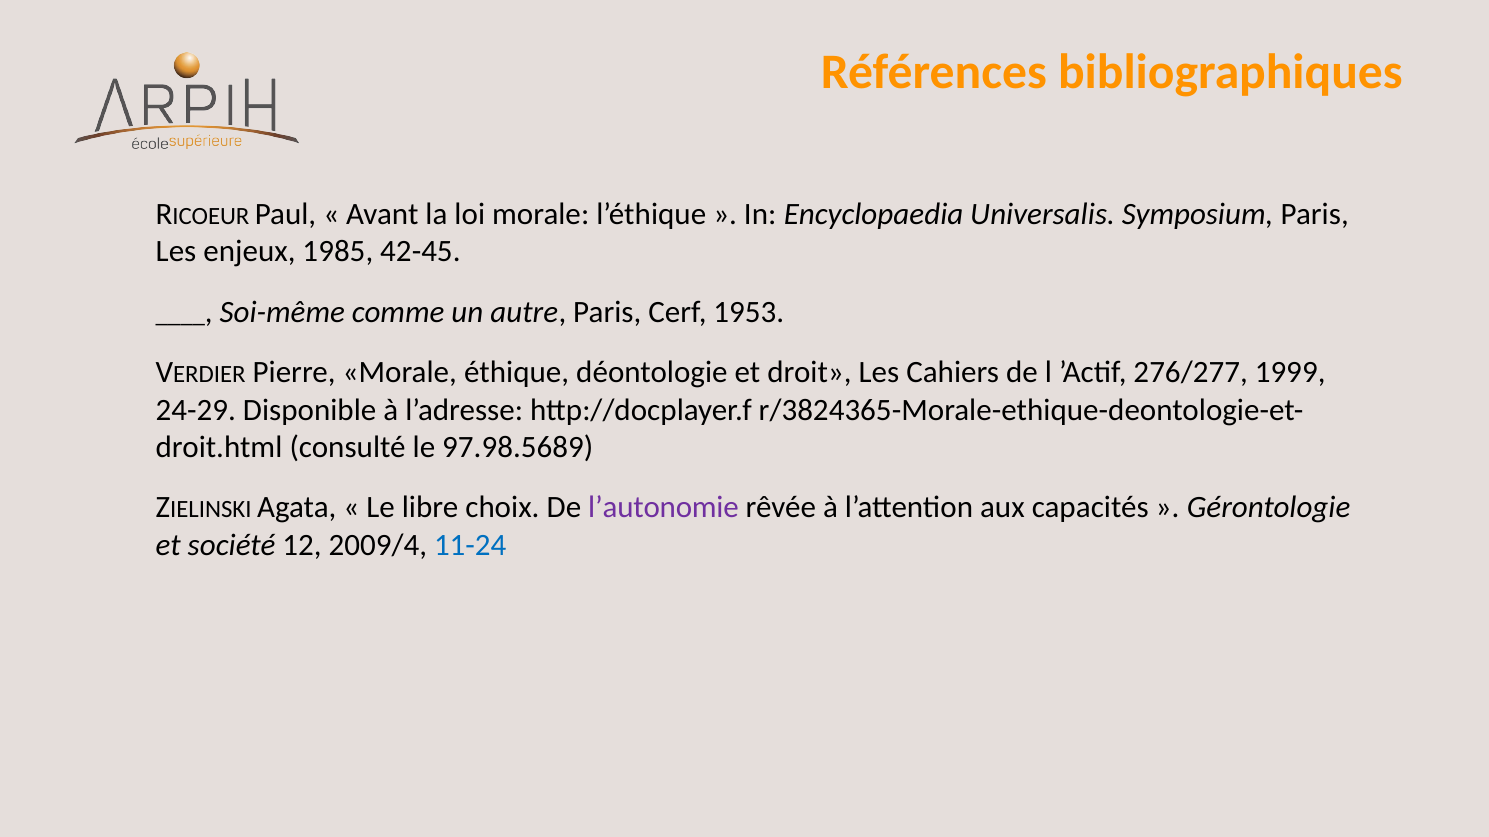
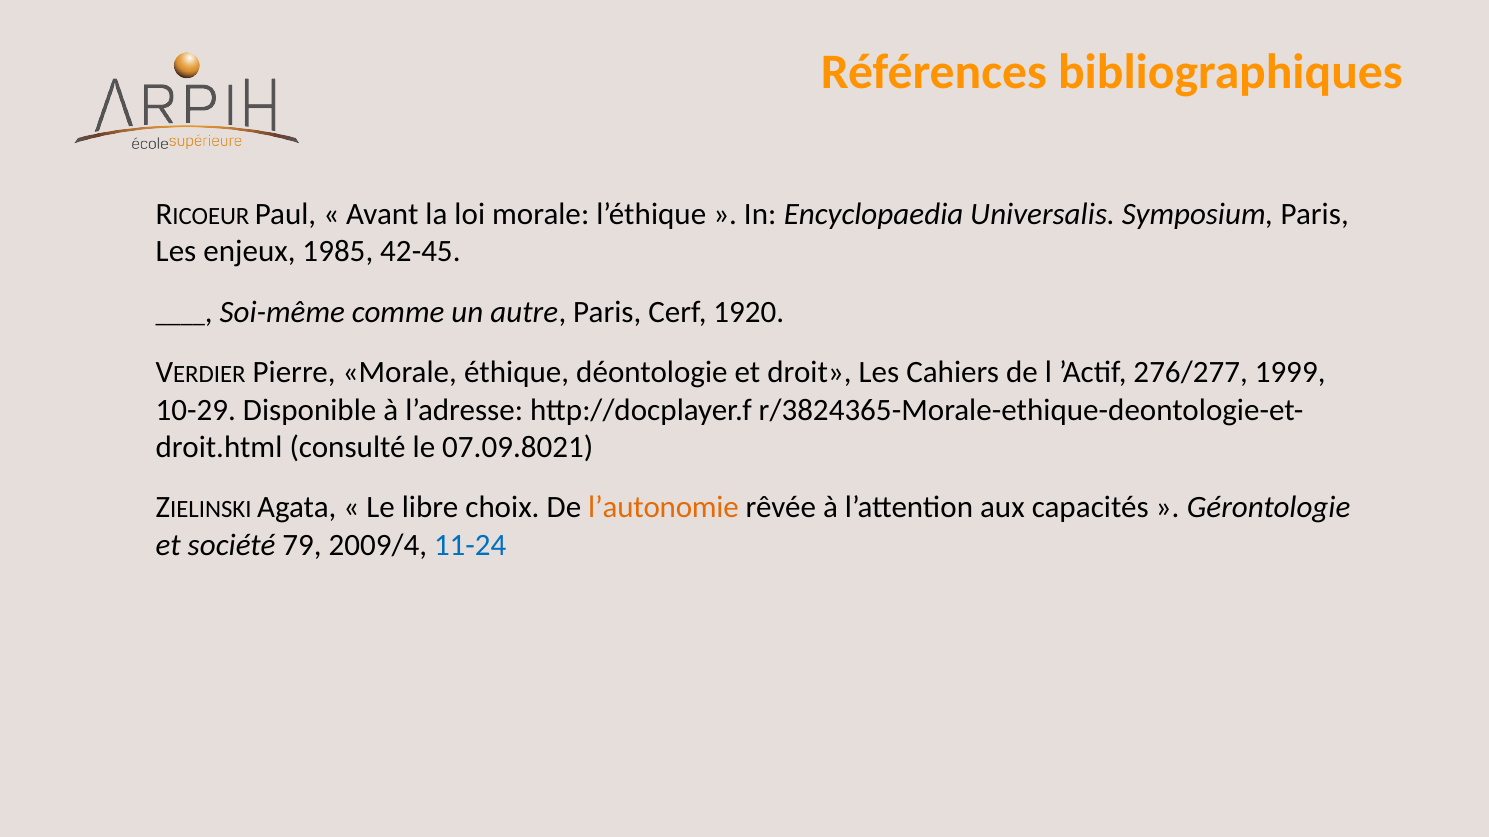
1953: 1953 -> 1920
24-29: 24-29 -> 10-29
97.98.5689: 97.98.5689 -> 07.09.8021
l’autonomie colour: purple -> orange
12: 12 -> 79
